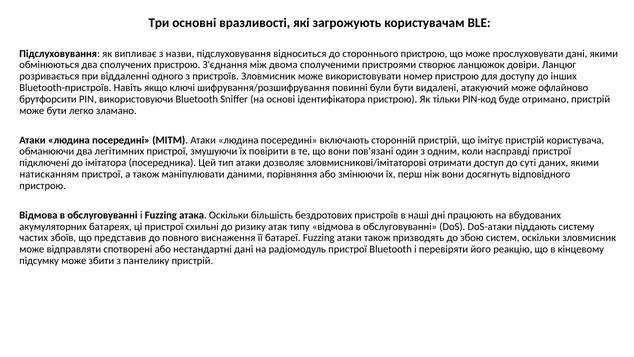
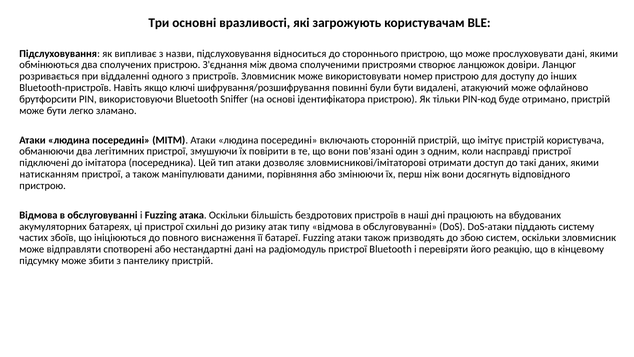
суті: суті -> такі
представив: представив -> ініціюються
